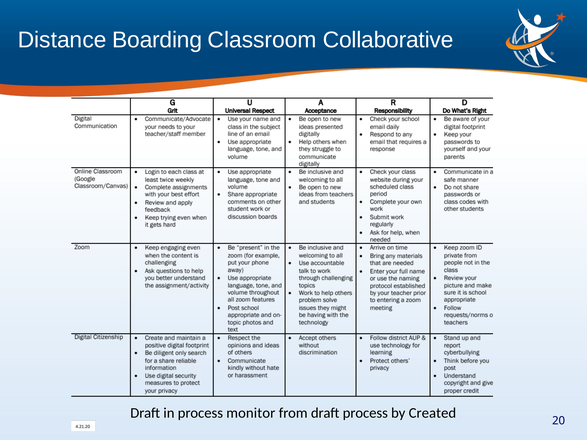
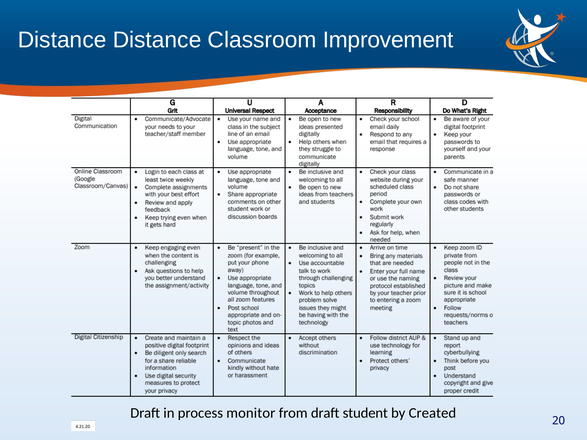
Distance Boarding: Boarding -> Distance
Collaborative: Collaborative -> Improvement
draft process: process -> student
